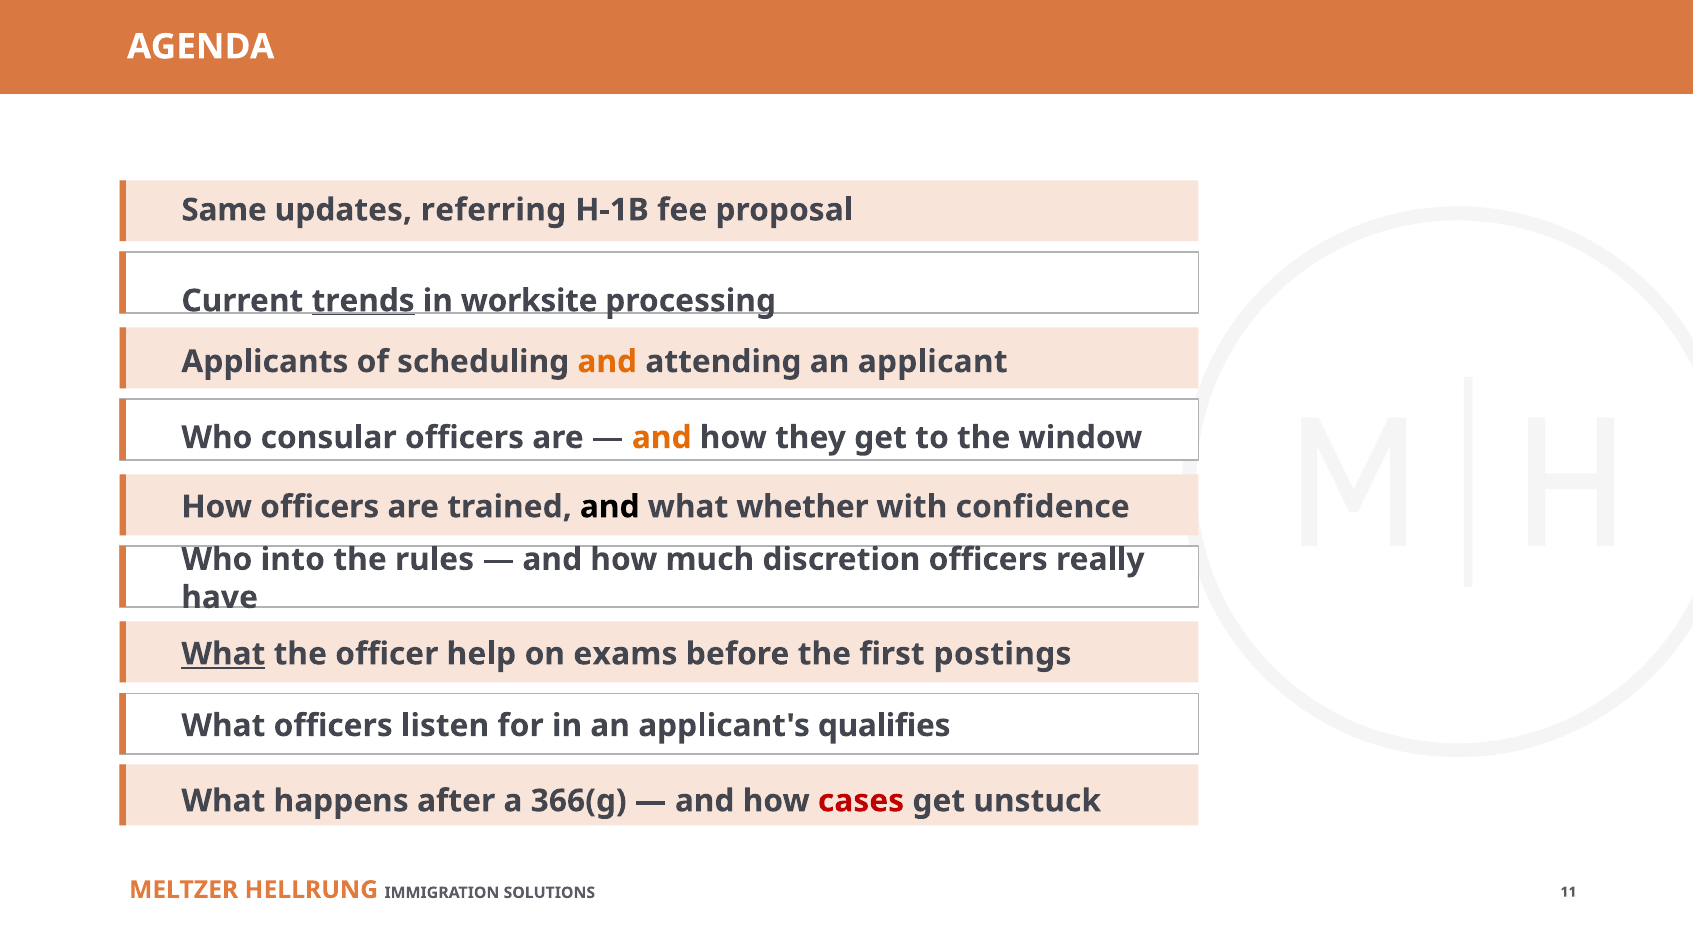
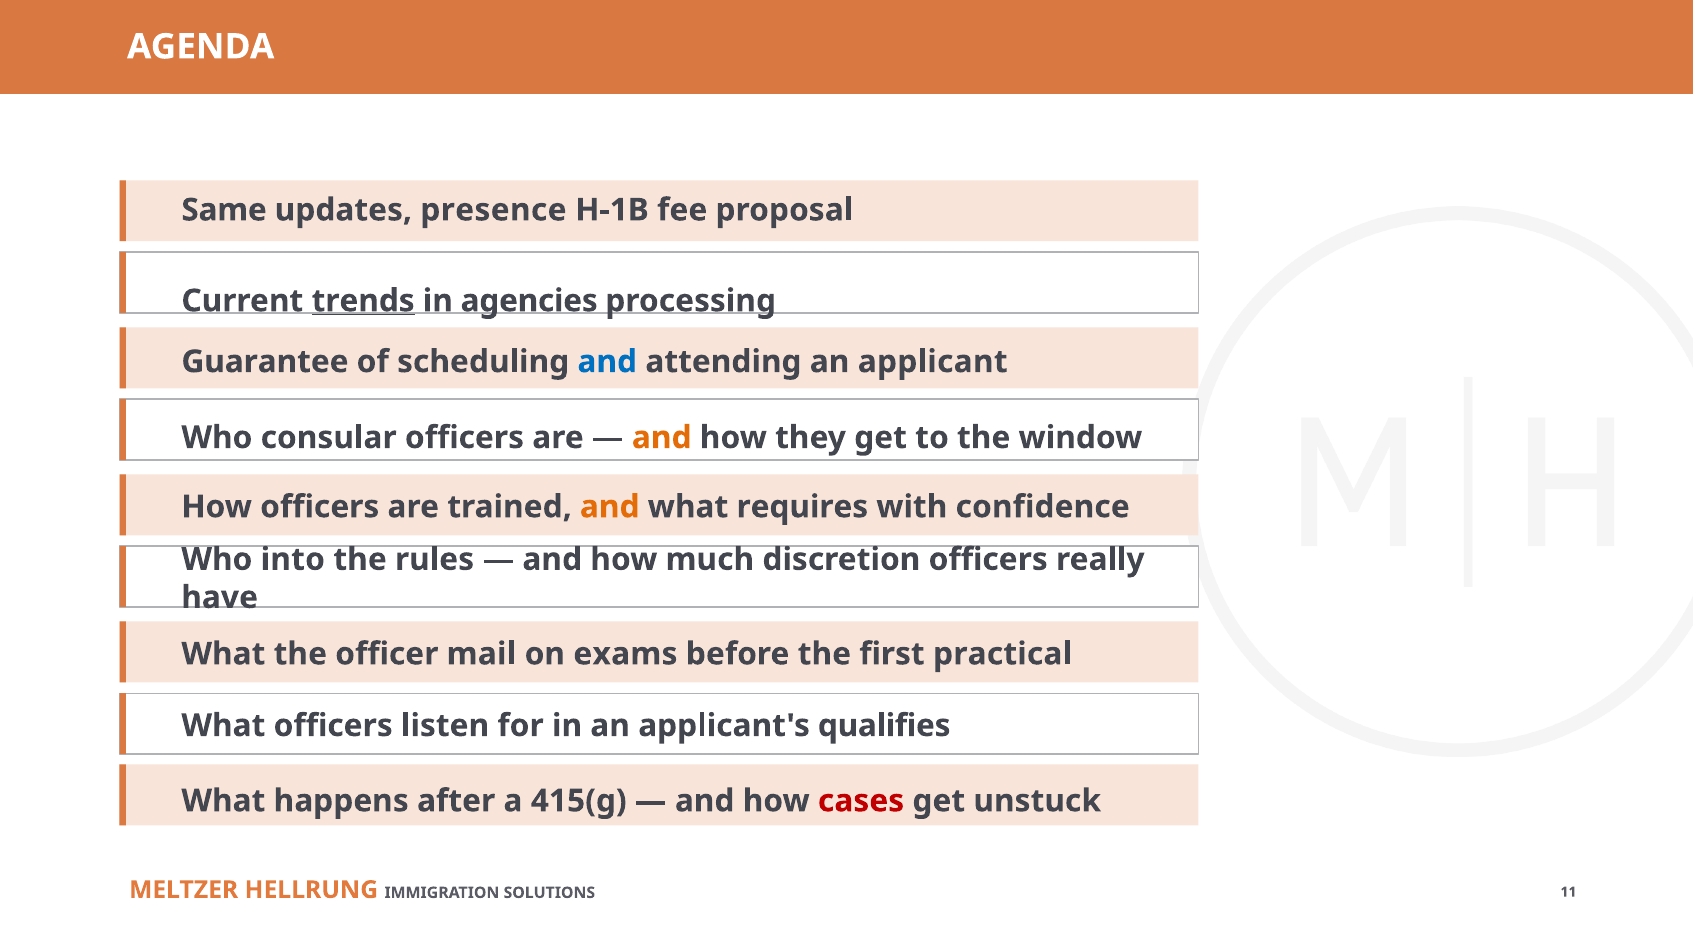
referring: referring -> presence
worksite: worksite -> agencies
Applicants: Applicants -> Guarantee
and at (607, 362) colour: orange -> blue
and at (610, 507) colour: black -> orange
whether: whether -> requires
What at (223, 654) underline: present -> none
help: help -> mail
postings: postings -> practical
366(g: 366(g -> 415(g
